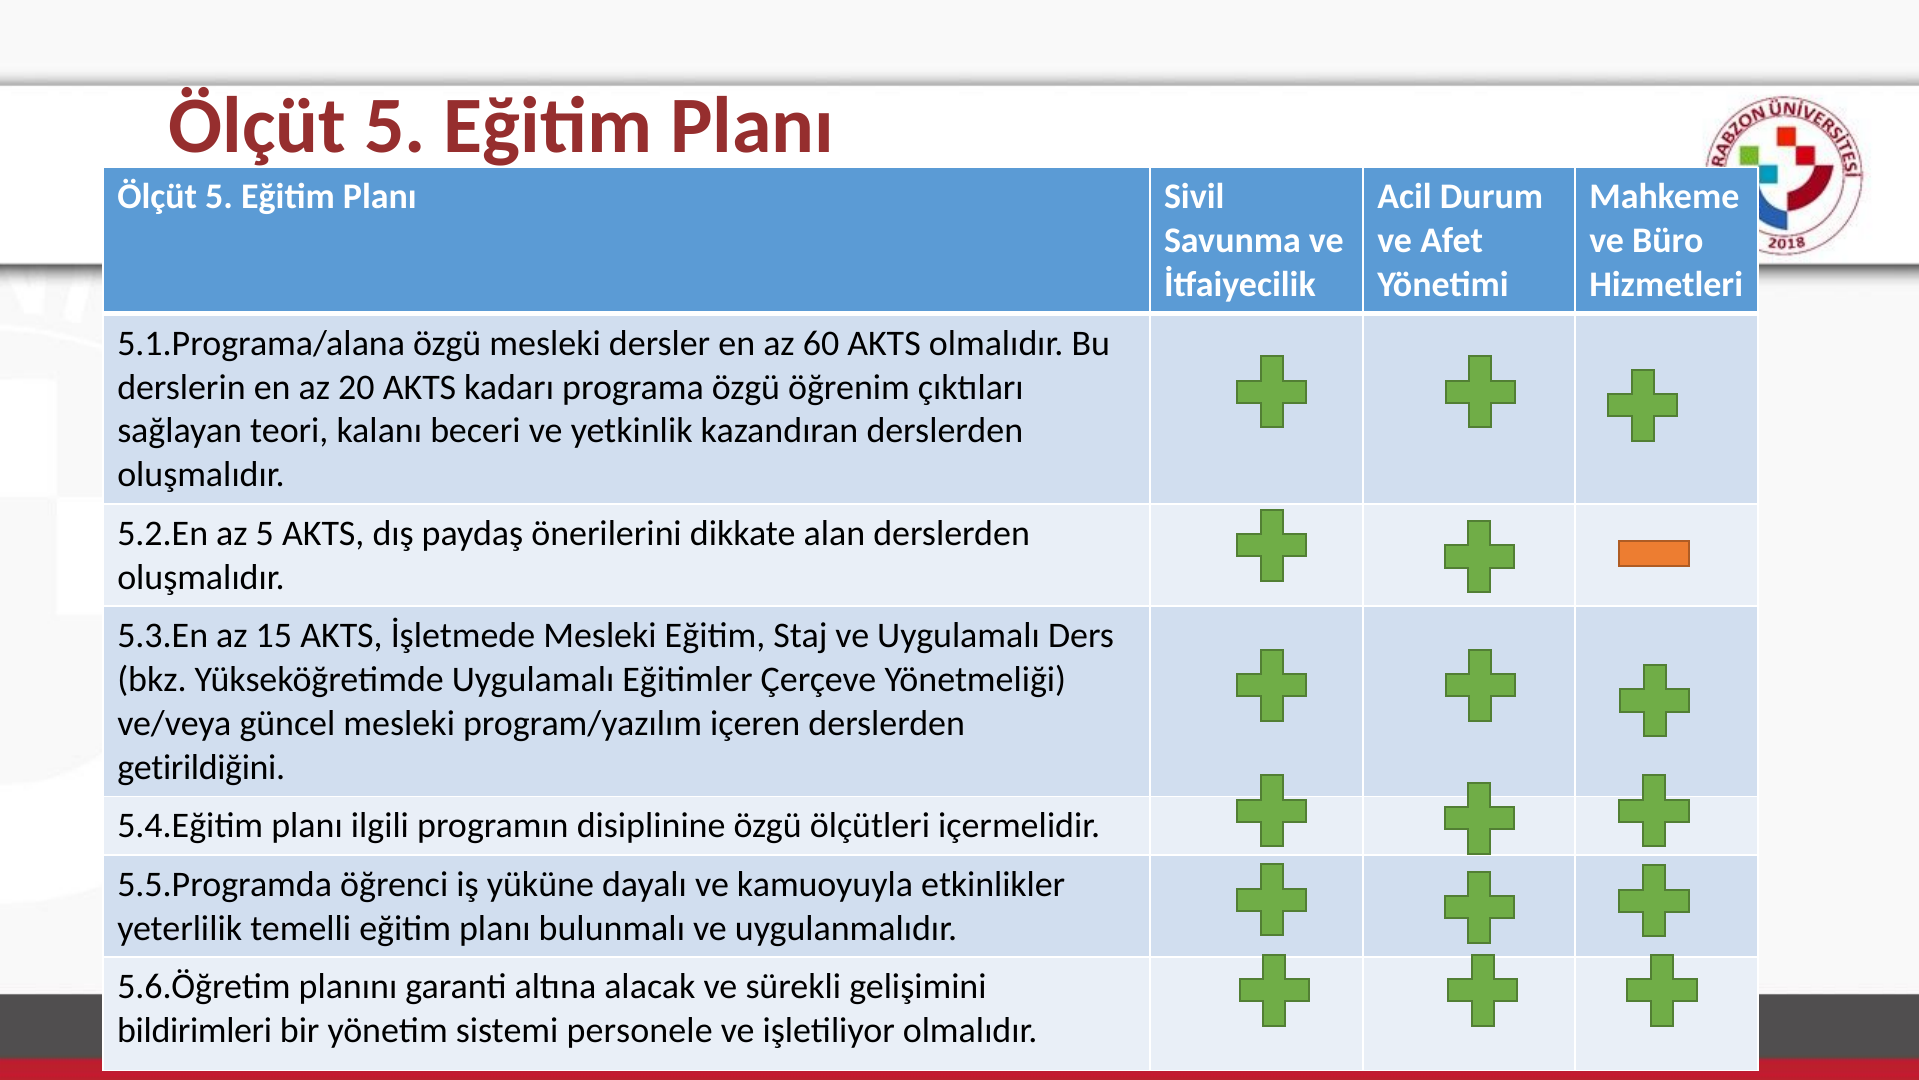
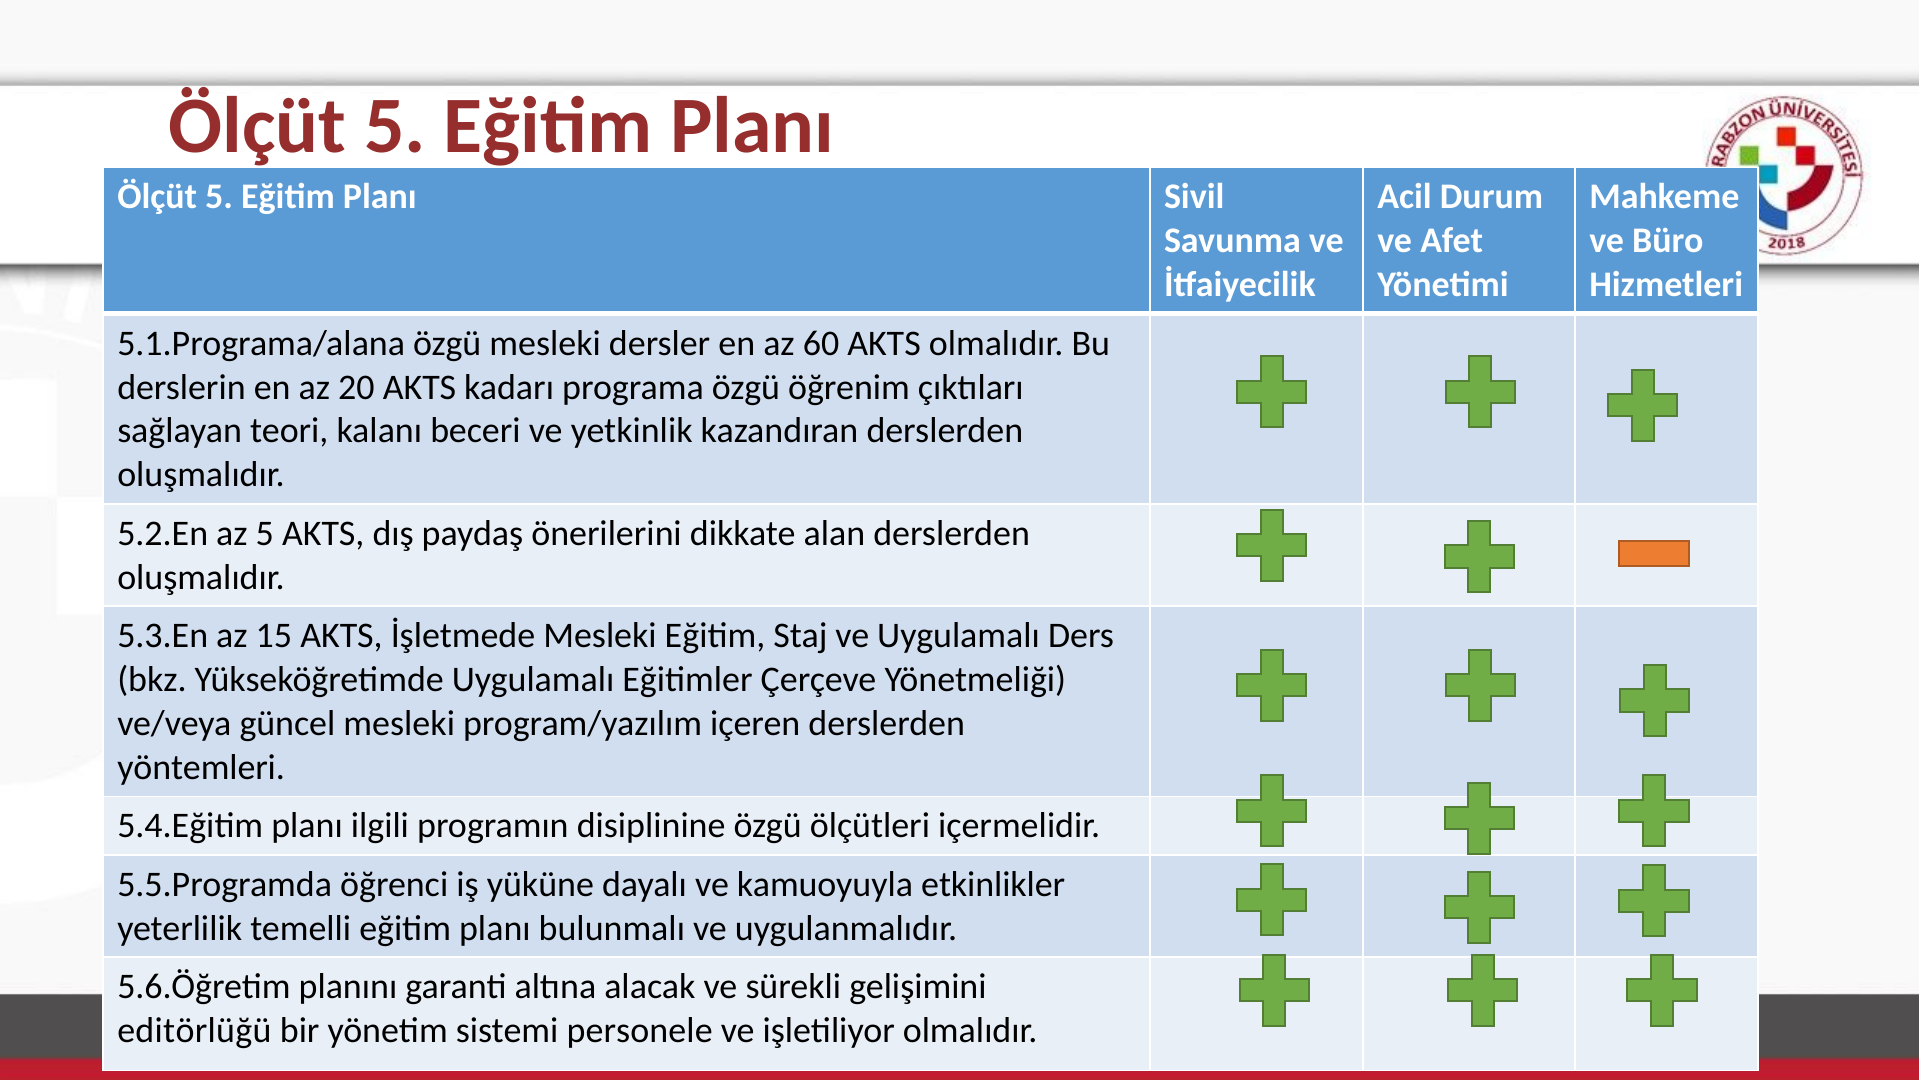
getirildiğini: getirildiğini -> yöntemleri
bildirimleri: bildirimleri -> editörlüğü
